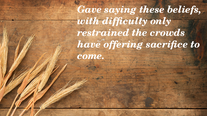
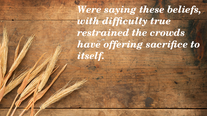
Gave: Gave -> Were
only: only -> true
come: come -> itself
